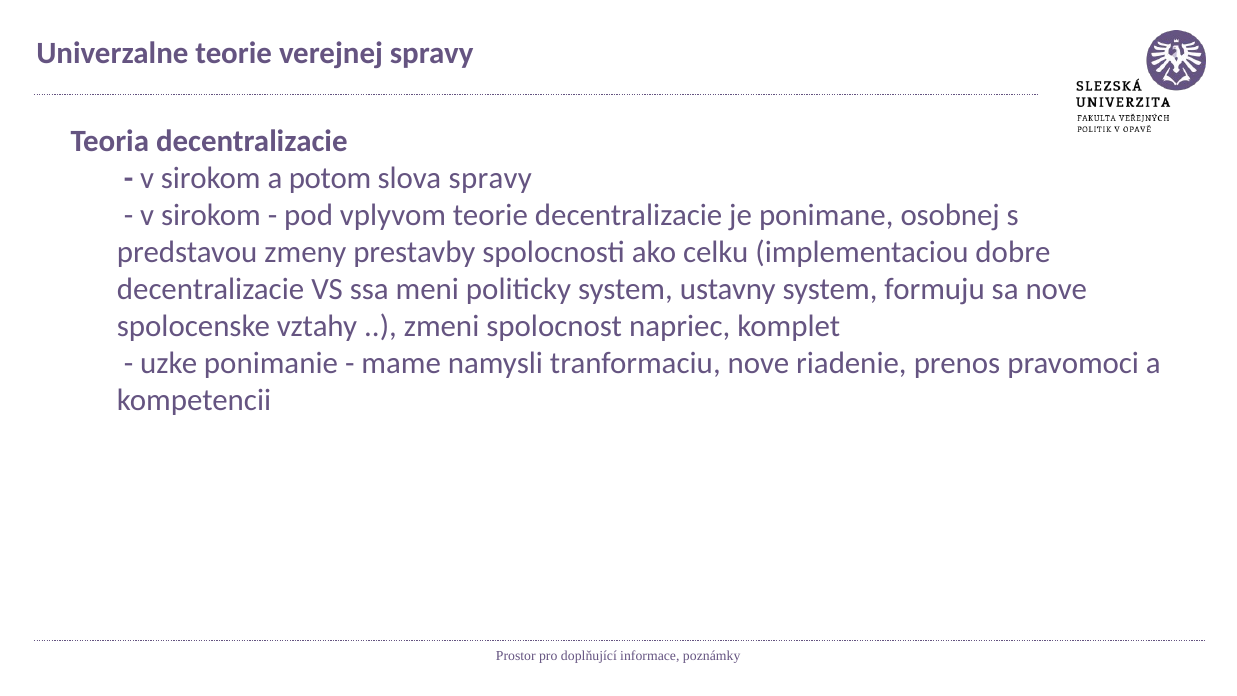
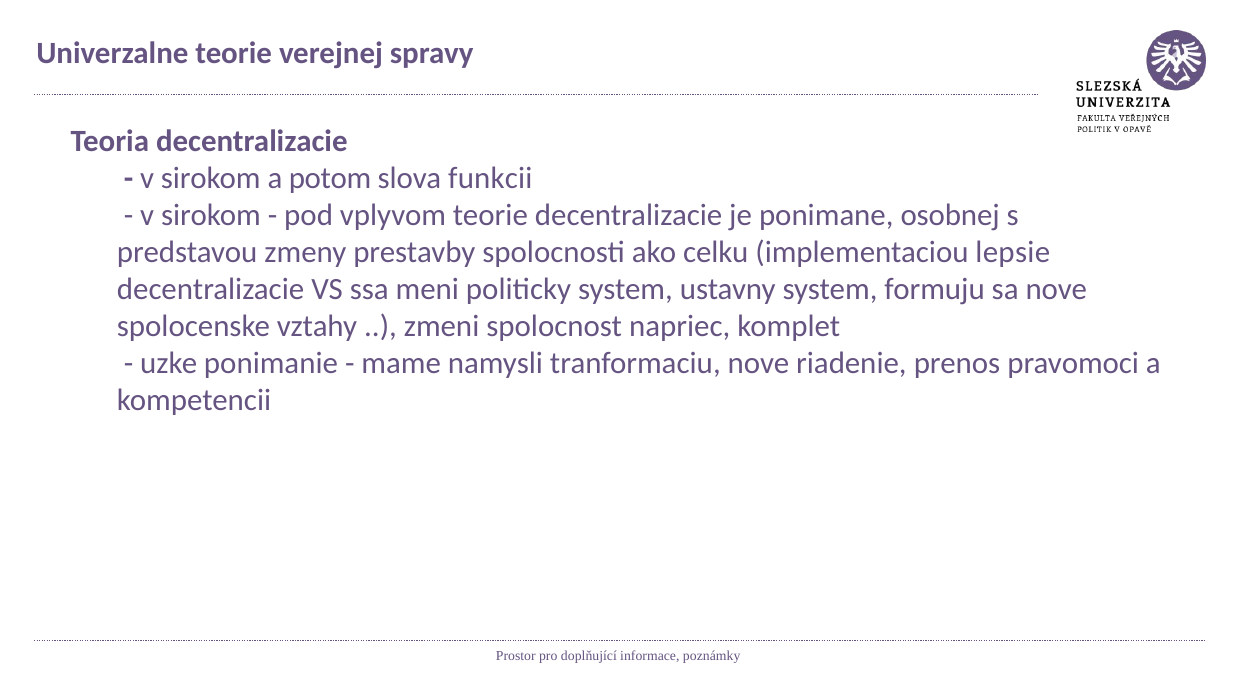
slova spravy: spravy -> funkcii
dobre: dobre -> lepsie
